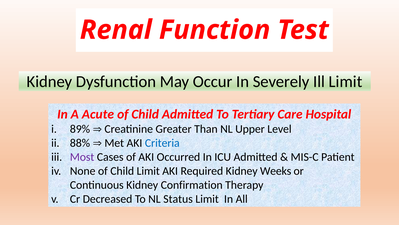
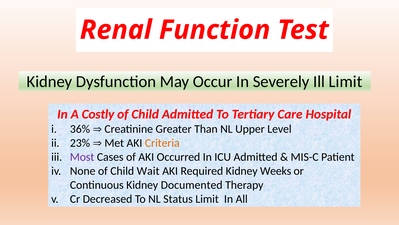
Acute: Acute -> Costly
89%: 89% -> 36%
88%: 88% -> 23%
Criteria colour: blue -> orange
Child Limit: Limit -> Wait
Confirmation: Confirmation -> Documented
